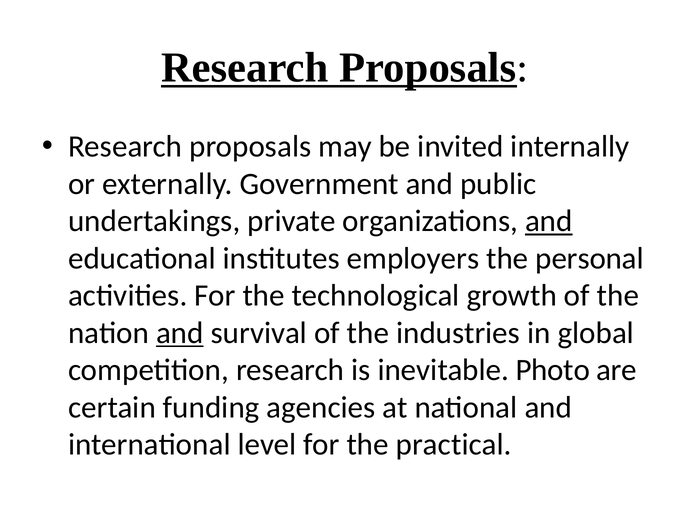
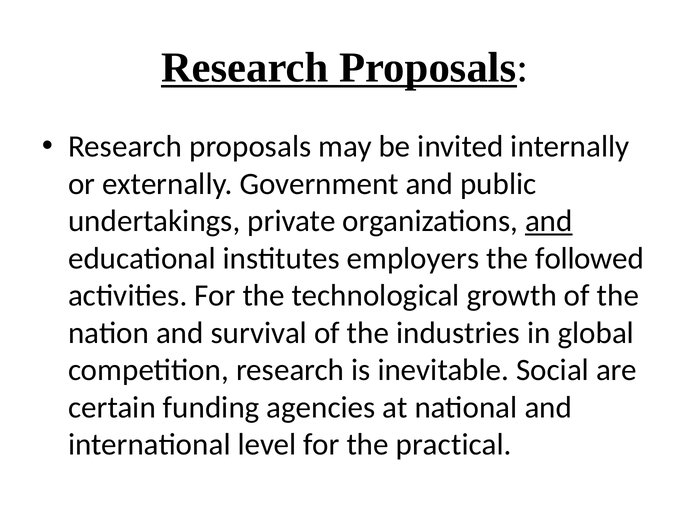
personal: personal -> followed
and at (180, 333) underline: present -> none
Photo: Photo -> Social
